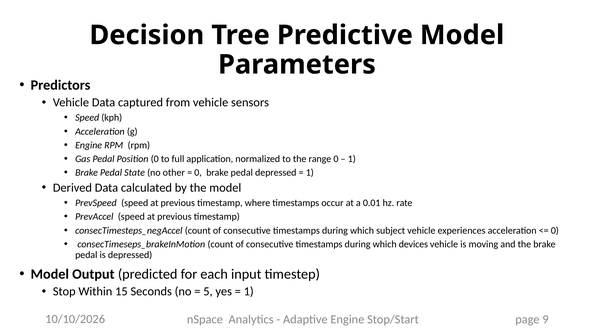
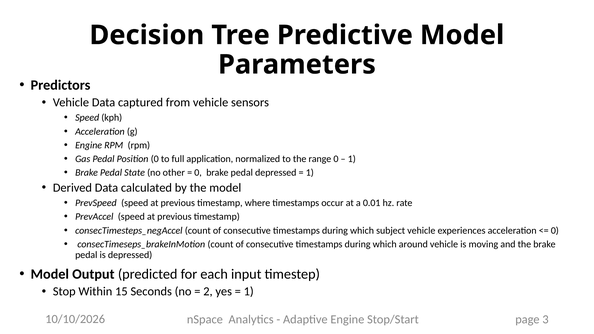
devices: devices -> around
5: 5 -> 2
9: 9 -> 3
